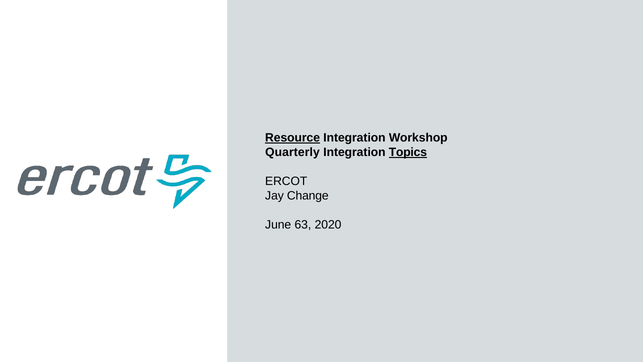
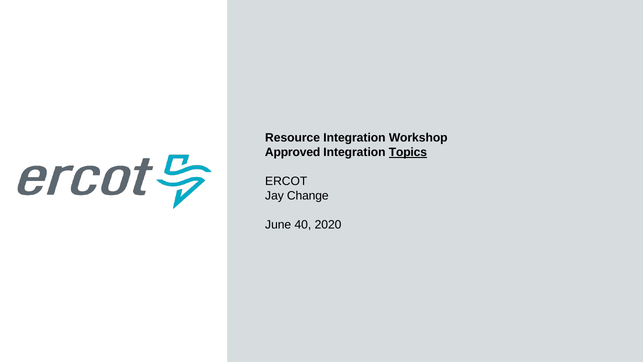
Resource underline: present -> none
Quarterly: Quarterly -> Approved
63: 63 -> 40
